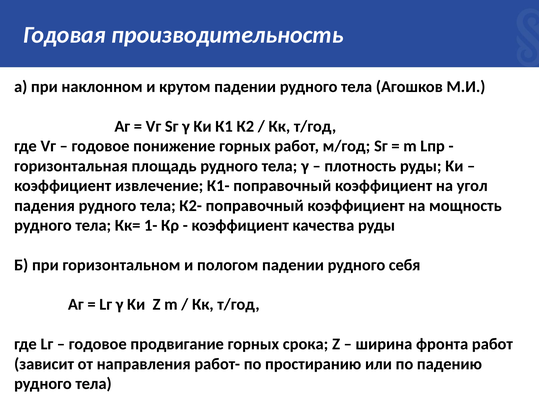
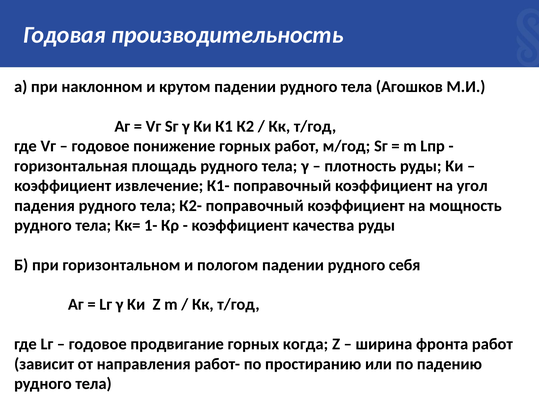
срока: срока -> когда
